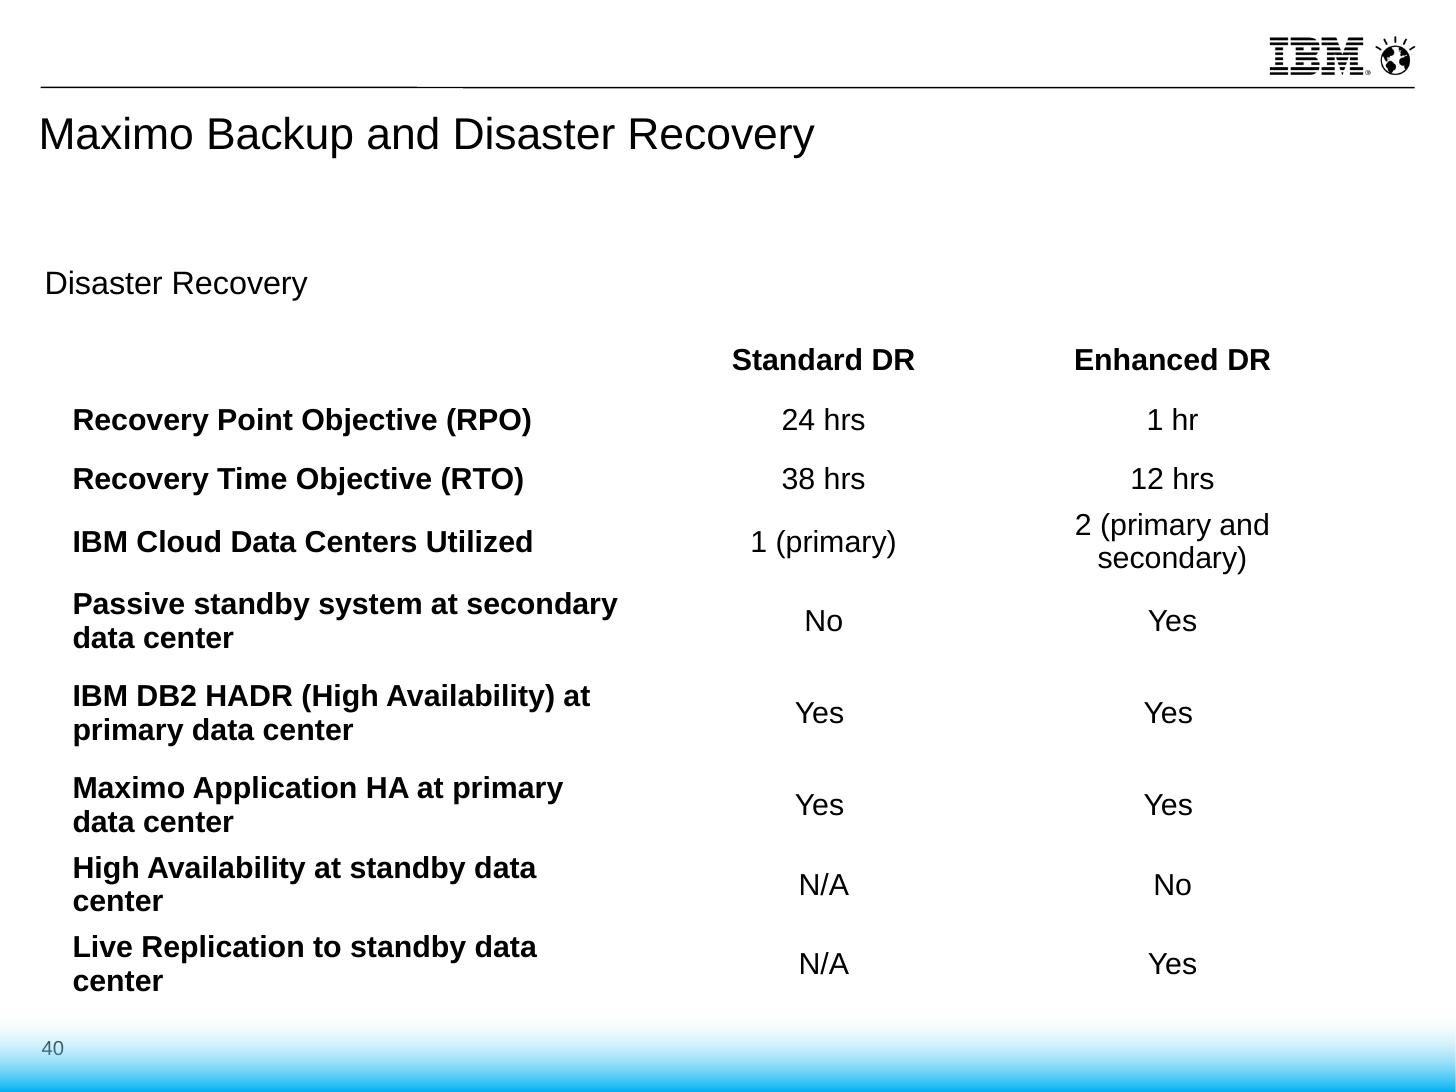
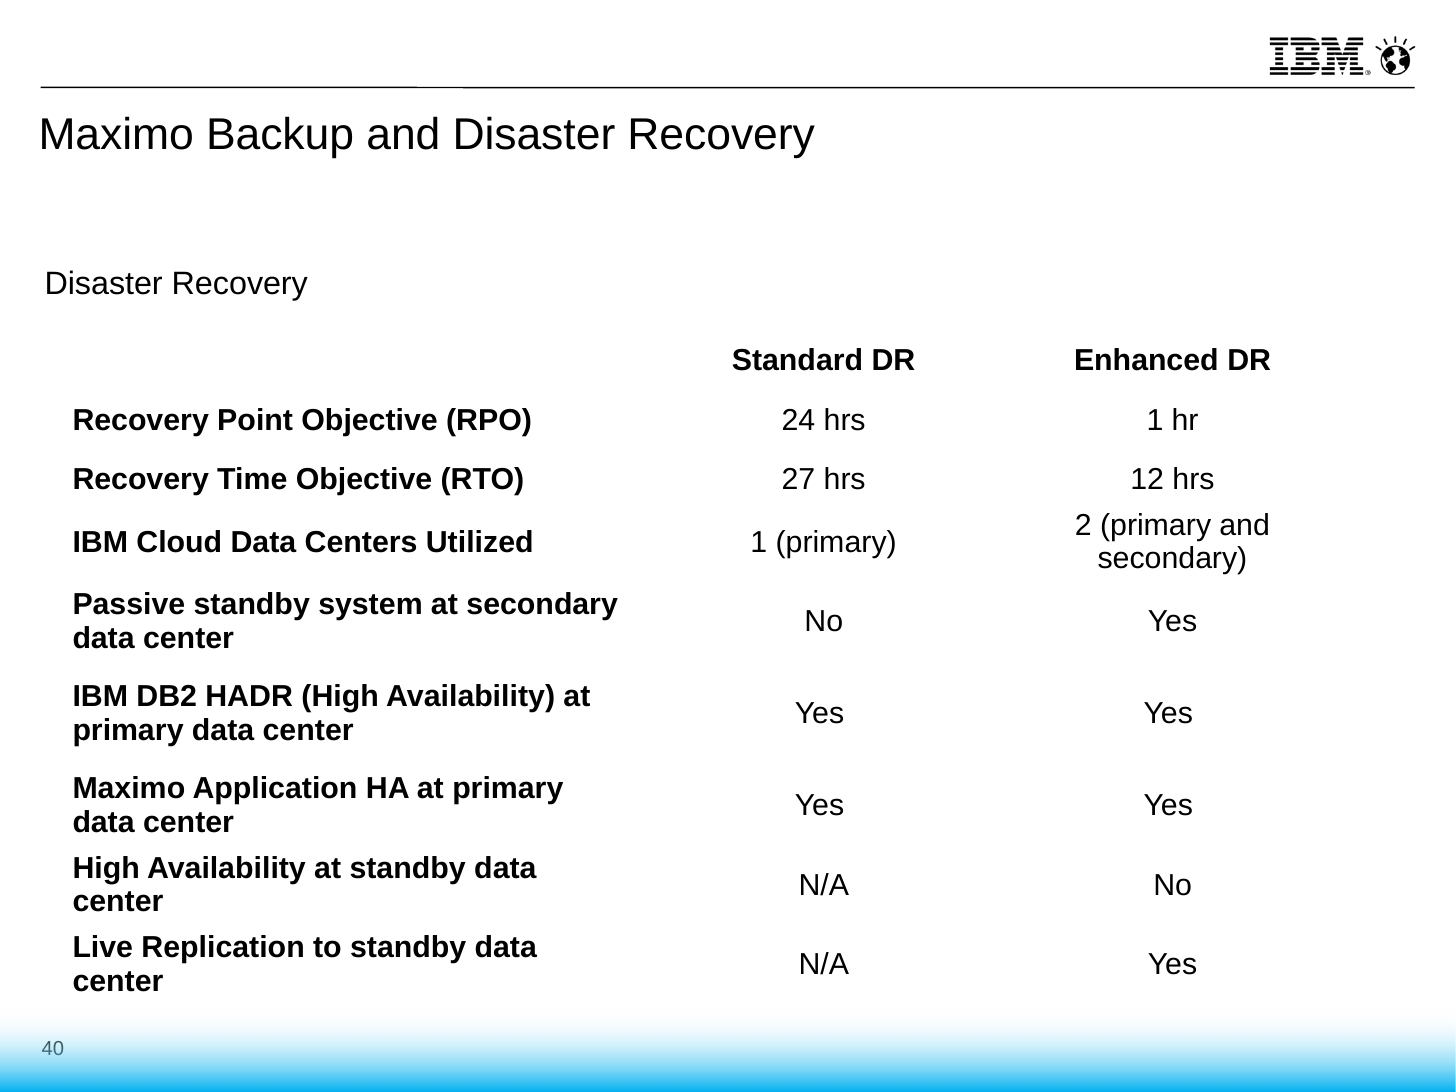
38: 38 -> 27
